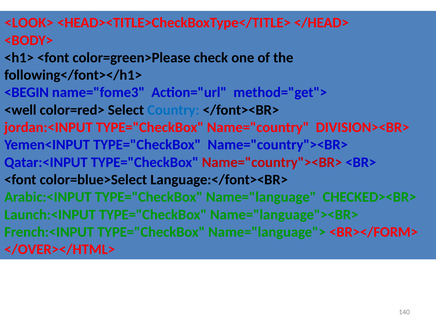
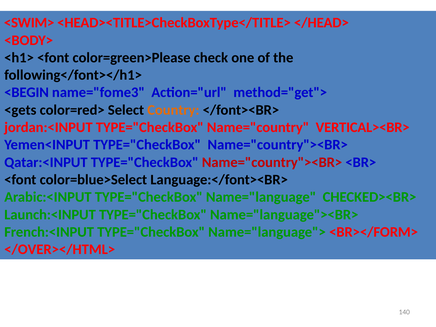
<LOOK>: <LOOK> -> <SWIM>
<well: <well -> <gets
Country colour: blue -> orange
DIVISION><BR>: DIVISION><BR> -> VERTICAL><BR>
